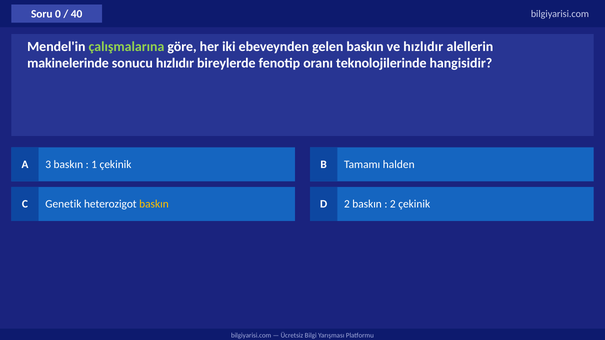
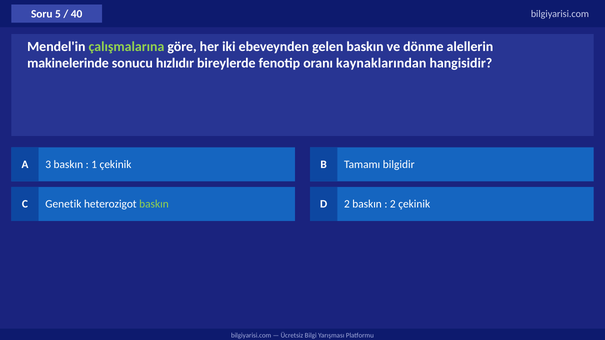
0: 0 -> 5
ve hızlıdır: hızlıdır -> dönme
teknolojilerinde: teknolojilerinde -> kaynaklarından
halden: halden -> bilgidir
baskın at (154, 204) colour: yellow -> light green
